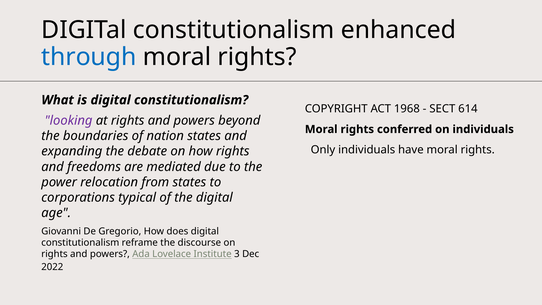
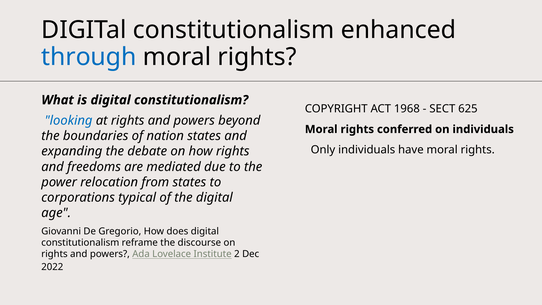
614: 614 -> 625
looking colour: purple -> blue
3: 3 -> 2
